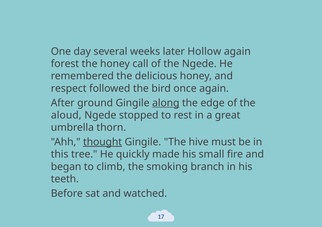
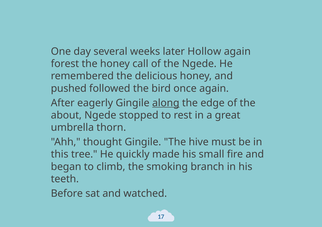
respect: respect -> pushed
ground: ground -> eagerly
aloud: aloud -> about
thought underline: present -> none
